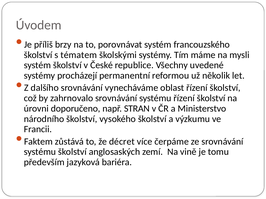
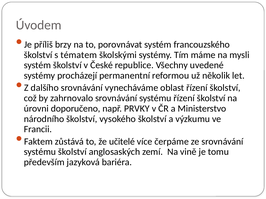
STRAN: STRAN -> PRVKY
décret: décret -> učitelé
